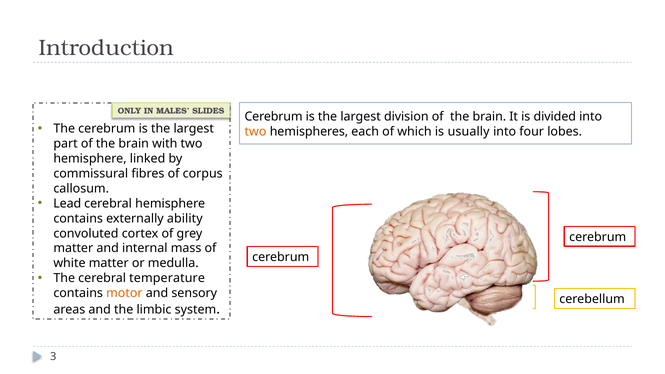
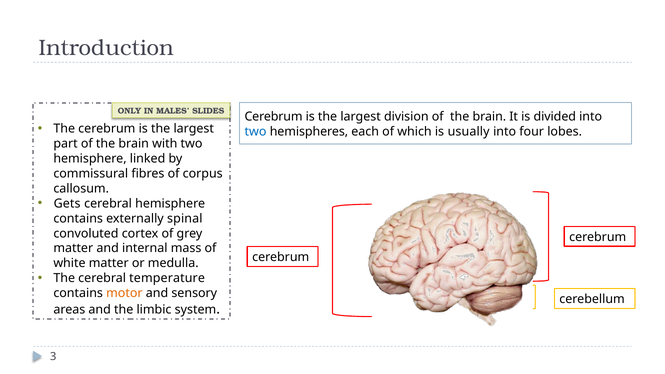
two at (255, 132) colour: orange -> blue
Lead: Lead -> Gets
ability: ability -> spinal
